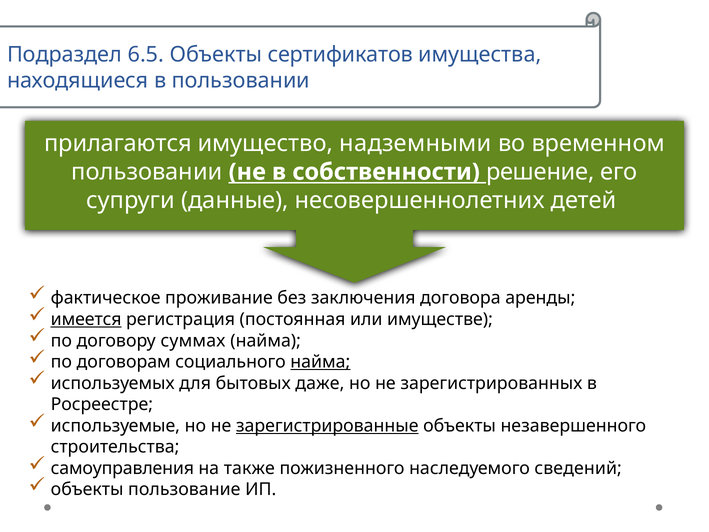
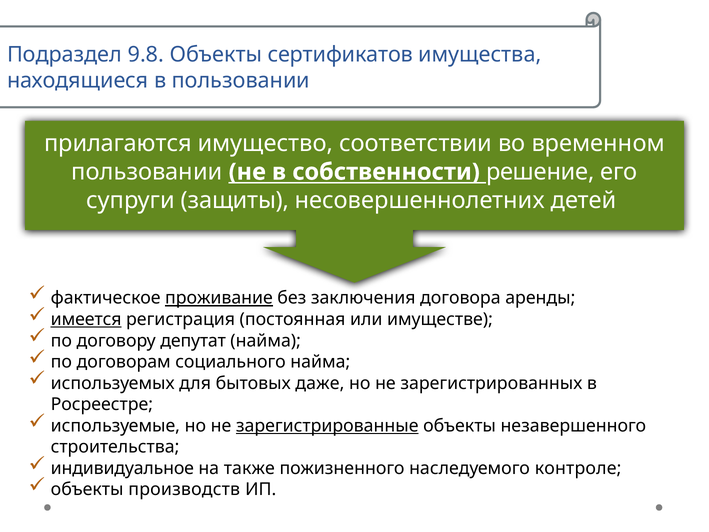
6.5: 6.5 -> 9.8
надземными: надземными -> соответствии
данные: данные -> защиты
проживание underline: none -> present
суммах: суммах -> депутат
найма at (320, 362) underline: present -> none
самоуправления: самоуправления -> индивидуальное
сведений: сведений -> контроле
пользование: пользование -> производств
